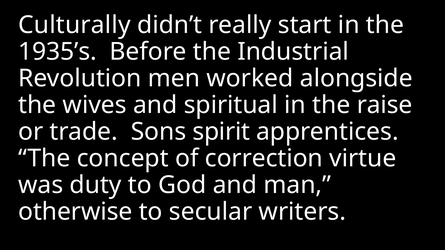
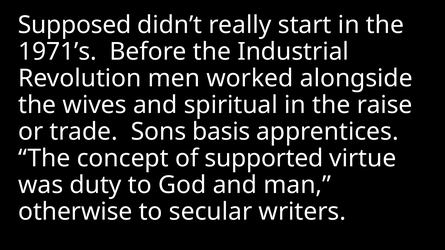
Culturally: Culturally -> Supposed
1935’s: 1935’s -> 1971’s
spirit: spirit -> basis
correction: correction -> supported
